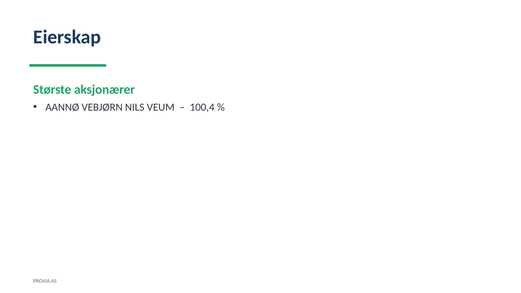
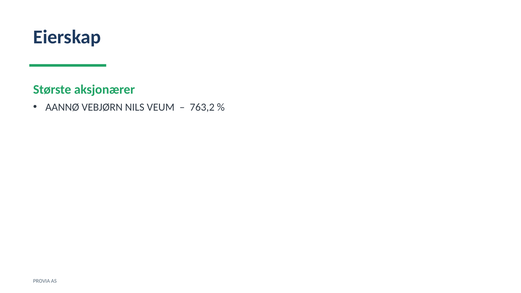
100,4: 100,4 -> 763,2
